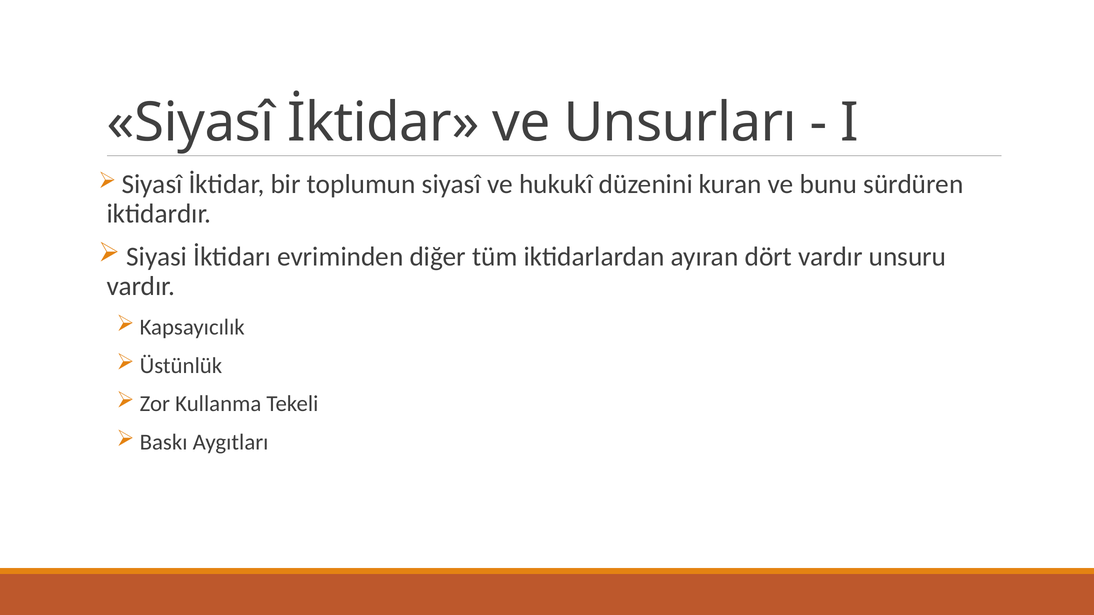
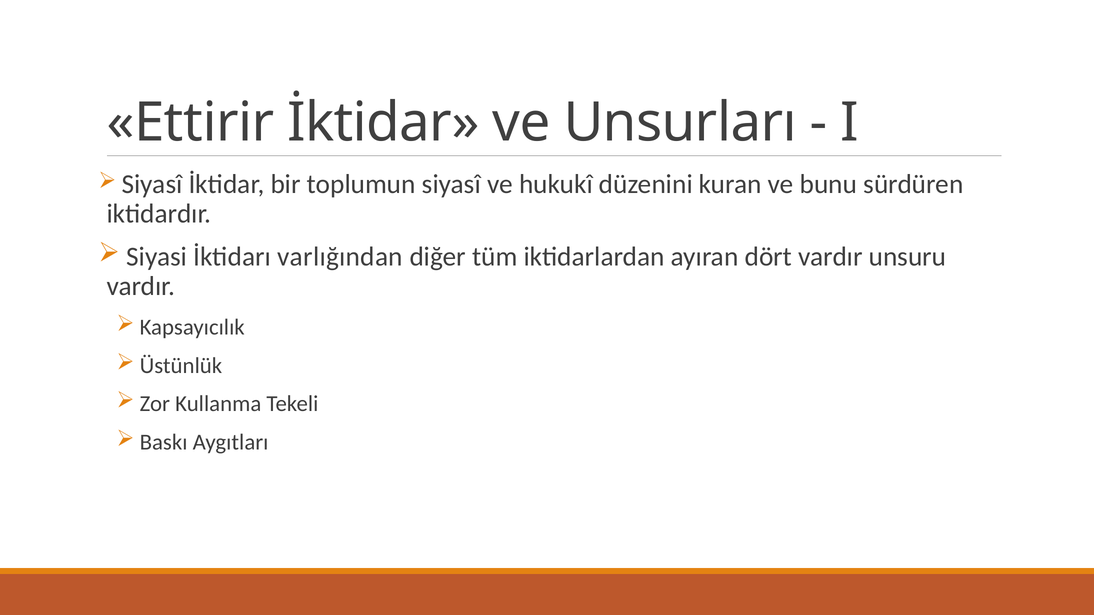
Siyasî at (191, 123): Siyasî -> Ettirir
evriminden: evriminden -> varlığından
